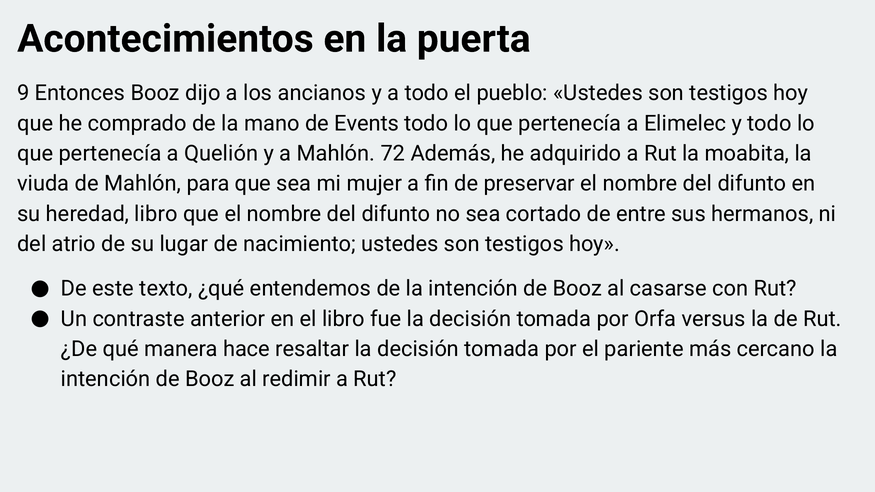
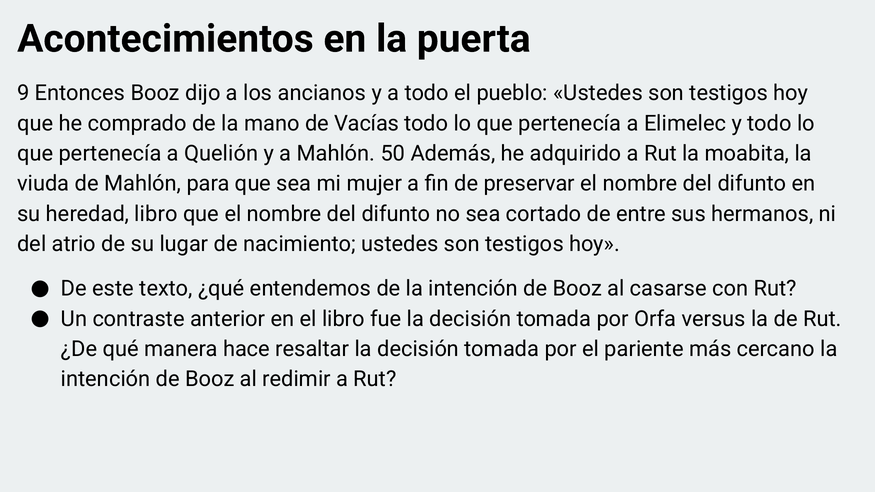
Events: Events -> Vacías
72: 72 -> 50
